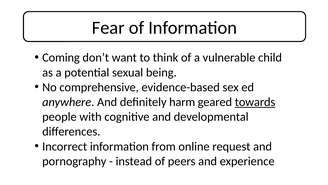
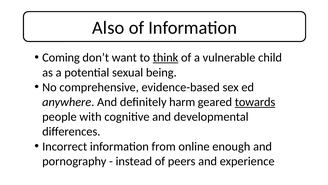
Fear: Fear -> Also
think underline: none -> present
request: request -> enough
